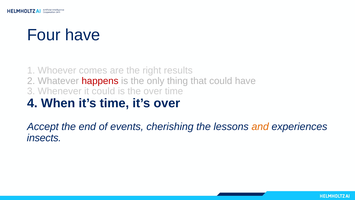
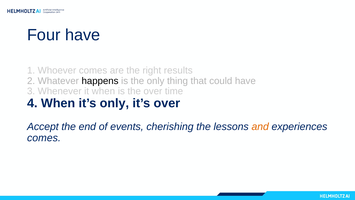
happens colour: red -> black
it could: could -> when
it’s time: time -> only
insects at (44, 138): insects -> comes
